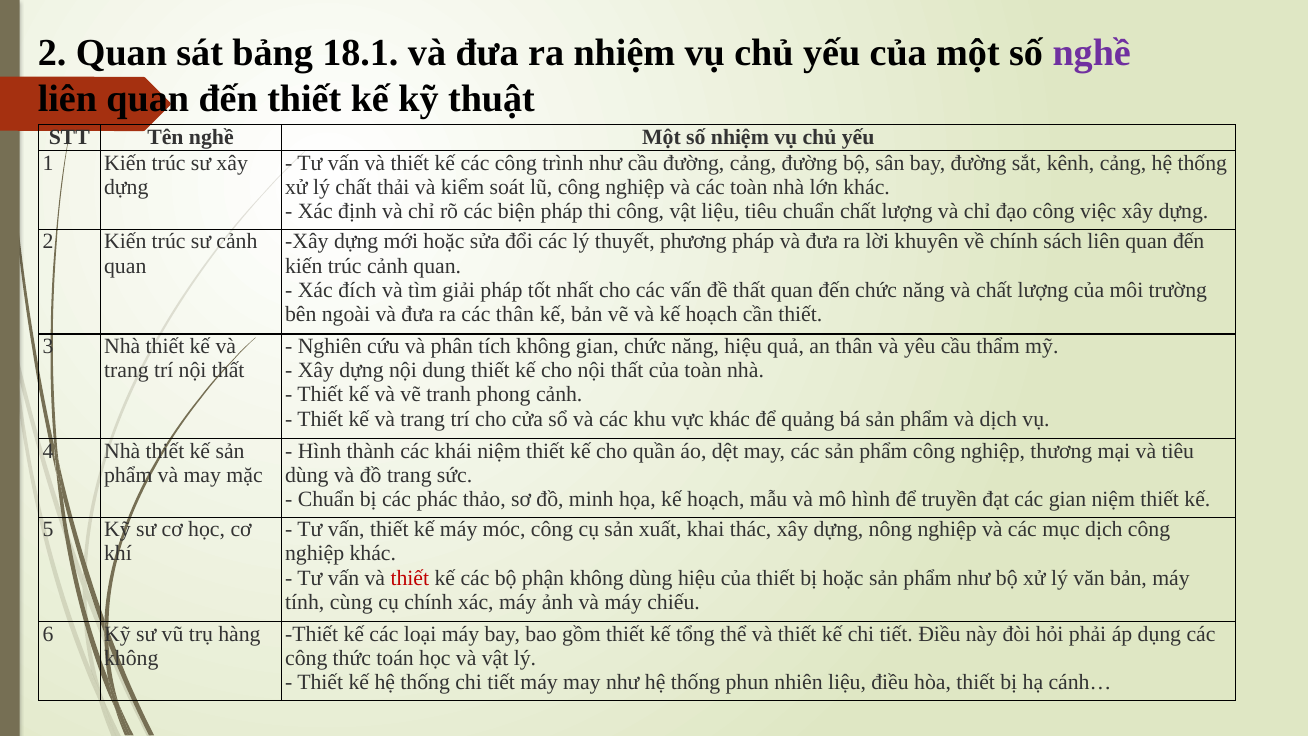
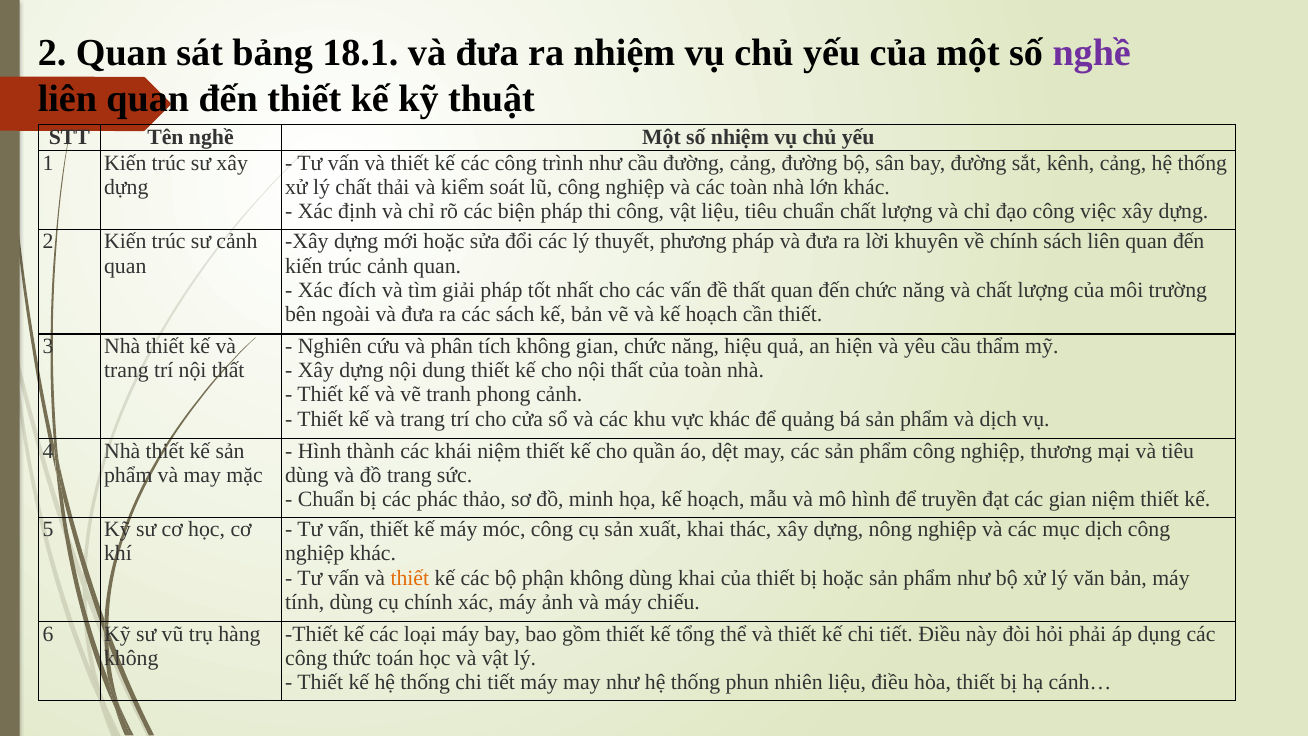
các thân: thân -> sách
an thân: thân -> hiện
thiết at (410, 578) colour: red -> orange
dùng hiệu: hiệu -> khai
tính cùng: cùng -> dùng
